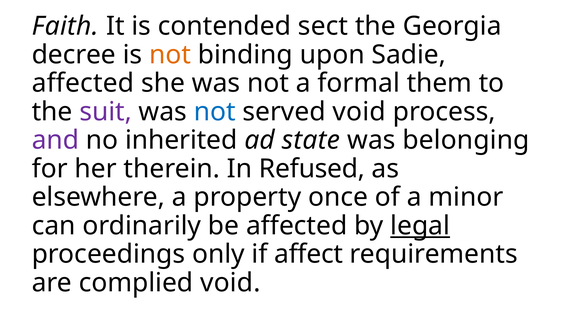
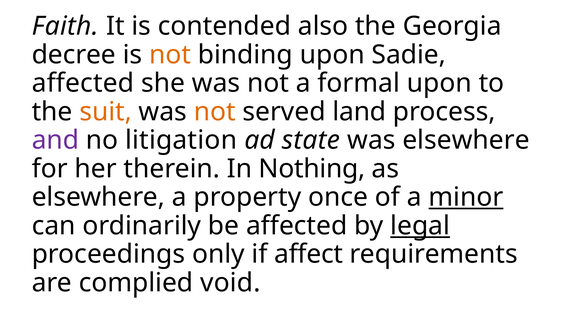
sect: sect -> also
formal them: them -> upon
suit colour: purple -> orange
not at (215, 112) colour: blue -> orange
served void: void -> land
inherited: inherited -> litigation
was belonging: belonging -> elsewhere
Refused: Refused -> Nothing
minor underline: none -> present
